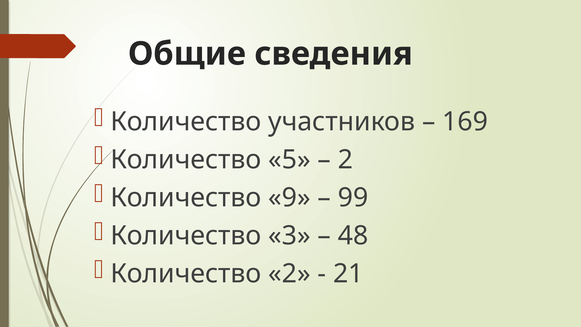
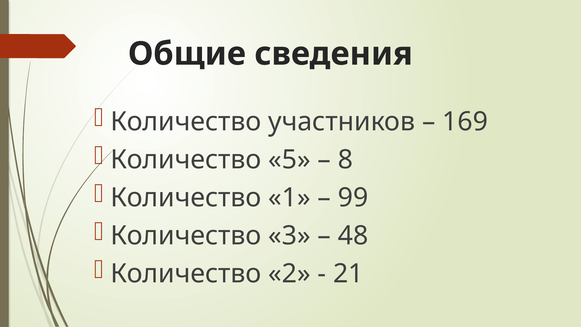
2 at (345, 160): 2 -> 8
9: 9 -> 1
